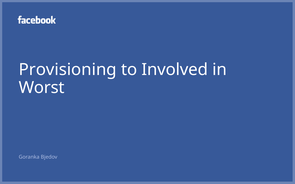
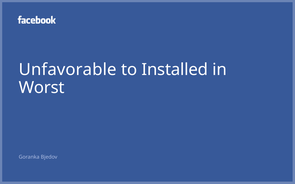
Provisioning: Provisioning -> Unfavorable
Involved: Involved -> Installed
